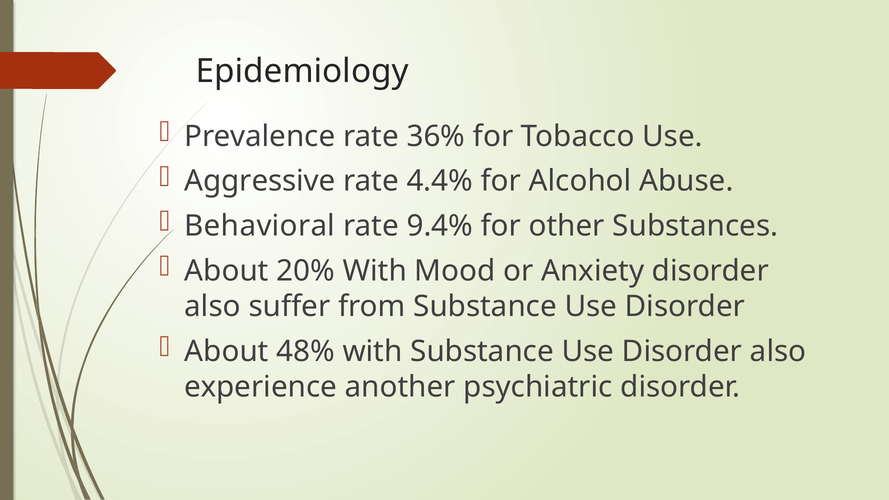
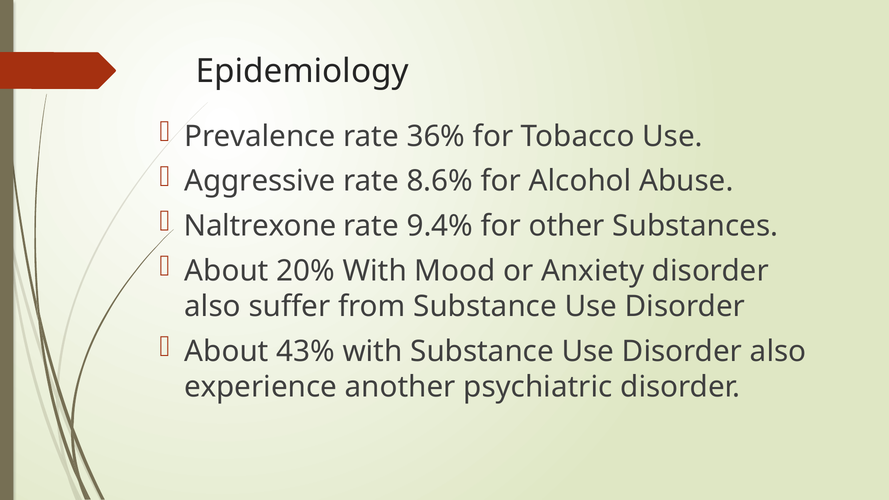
4.4%: 4.4% -> 8.6%
Behavioral: Behavioral -> Naltrexone
48%: 48% -> 43%
